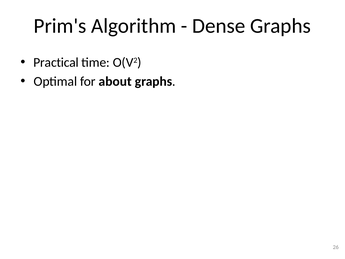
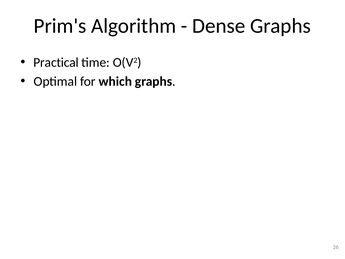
about: about -> which
